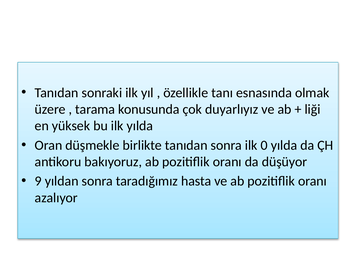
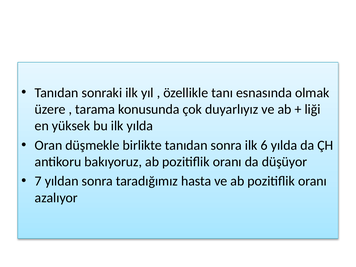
0: 0 -> 6
9: 9 -> 7
